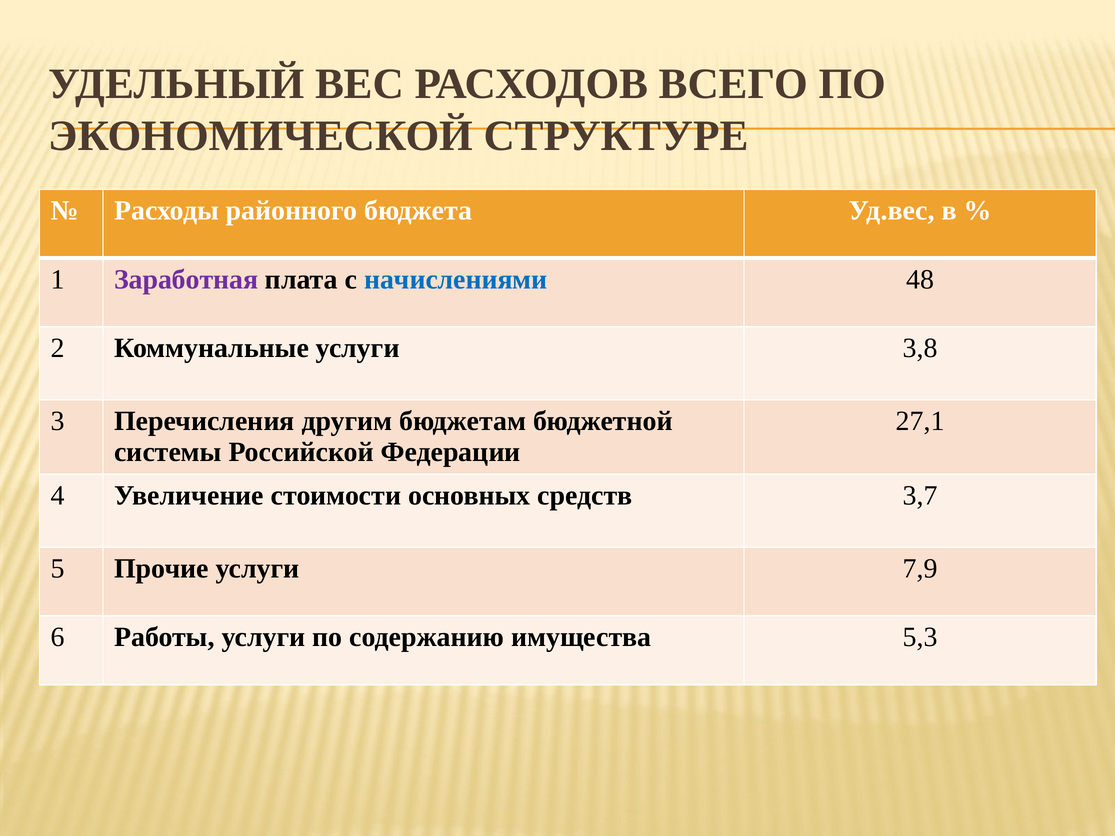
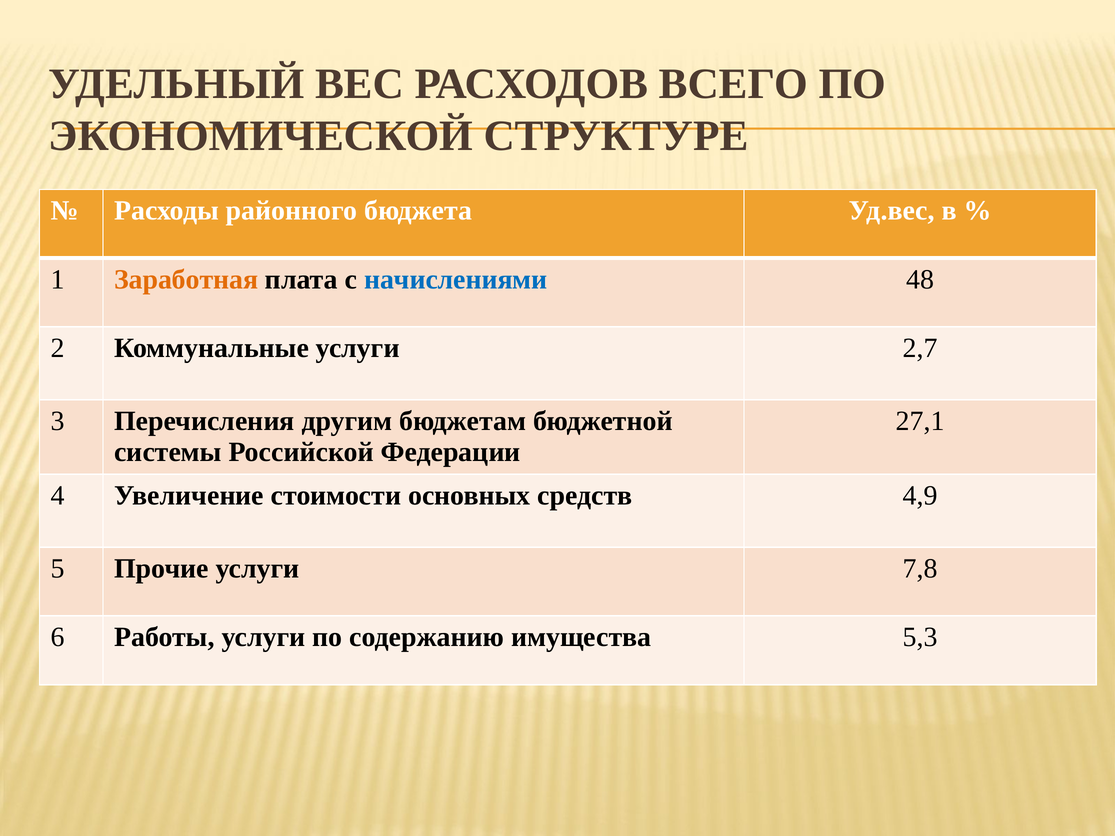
Заработная colour: purple -> orange
3,8: 3,8 -> 2,7
3,7: 3,7 -> 4,9
7,9: 7,9 -> 7,8
